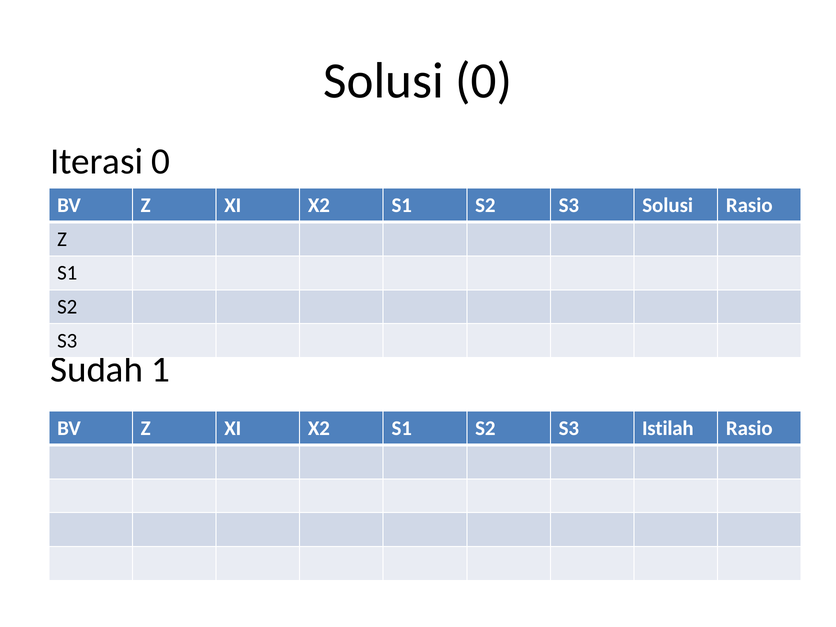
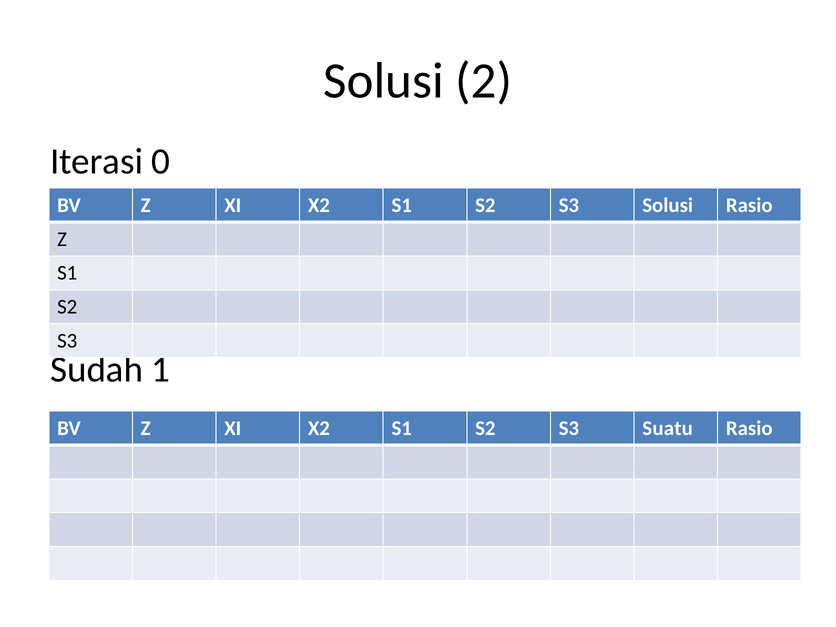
Solusi 0: 0 -> 2
Istilah: Istilah -> Suatu
